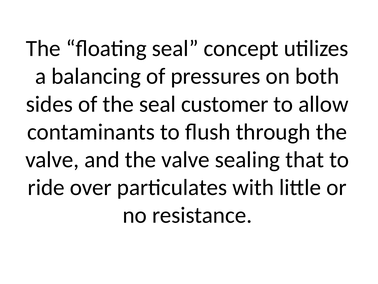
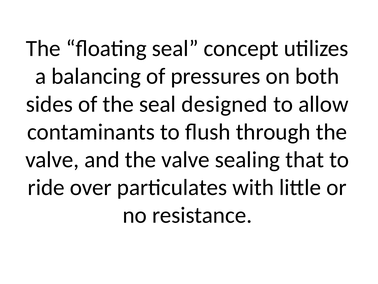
customer: customer -> designed
